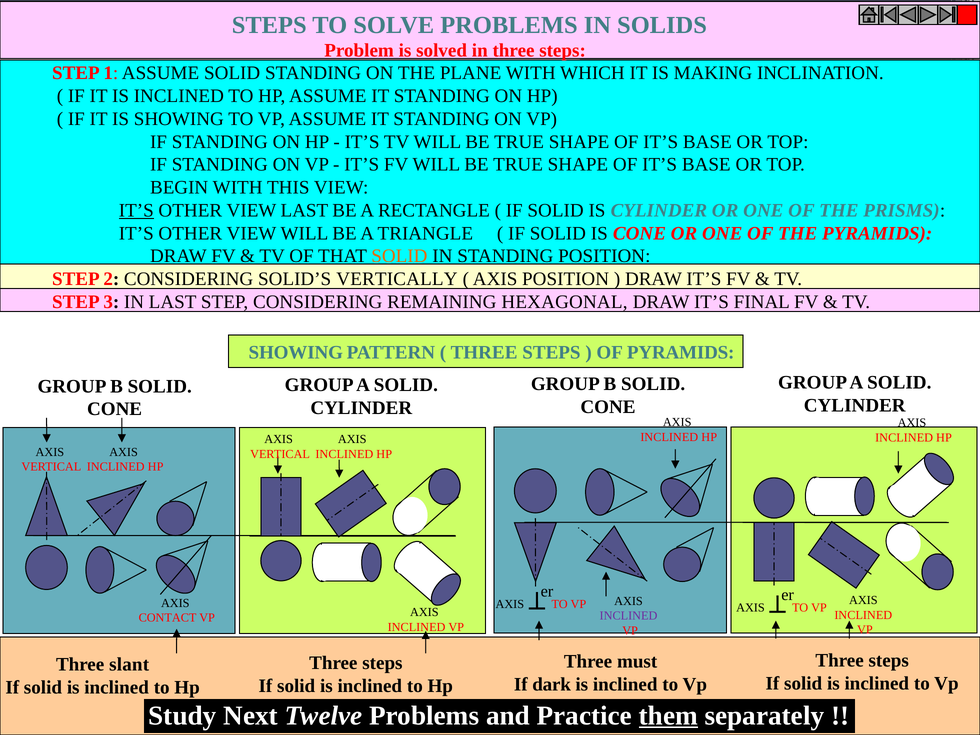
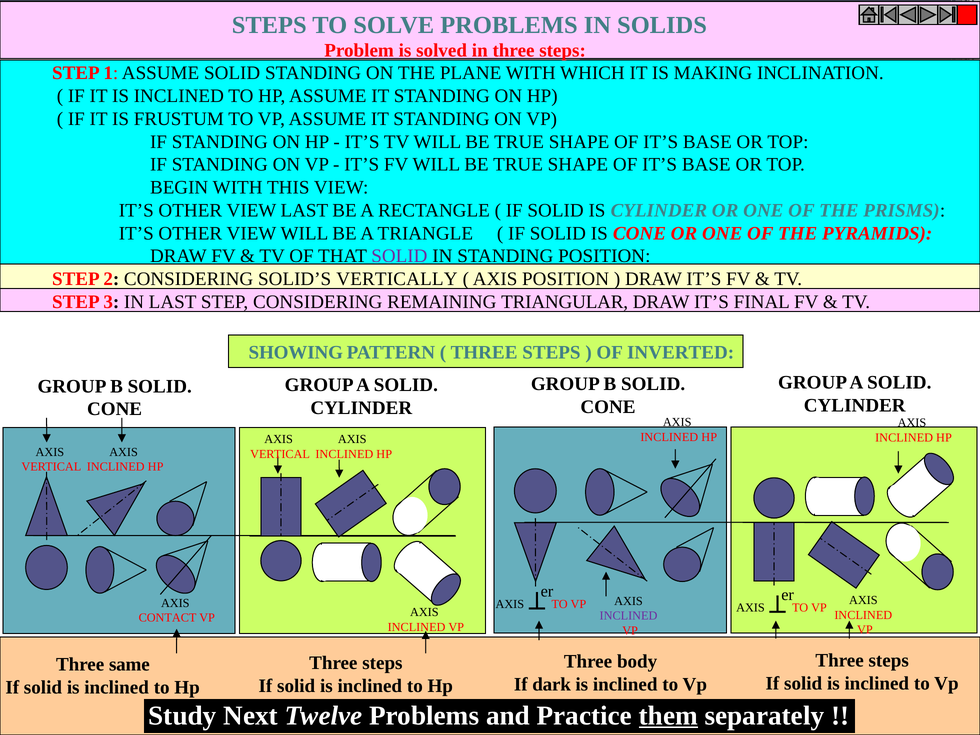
IS SHOWING: SHOWING -> FRUSTUM
IT’S at (136, 210) underline: present -> none
SOLID at (399, 256) colour: orange -> purple
HEXAGONAL: HEXAGONAL -> TRIANGULAR
OF PYRAMIDS: PYRAMIDS -> INVERTED
must: must -> body
slant: slant -> same
